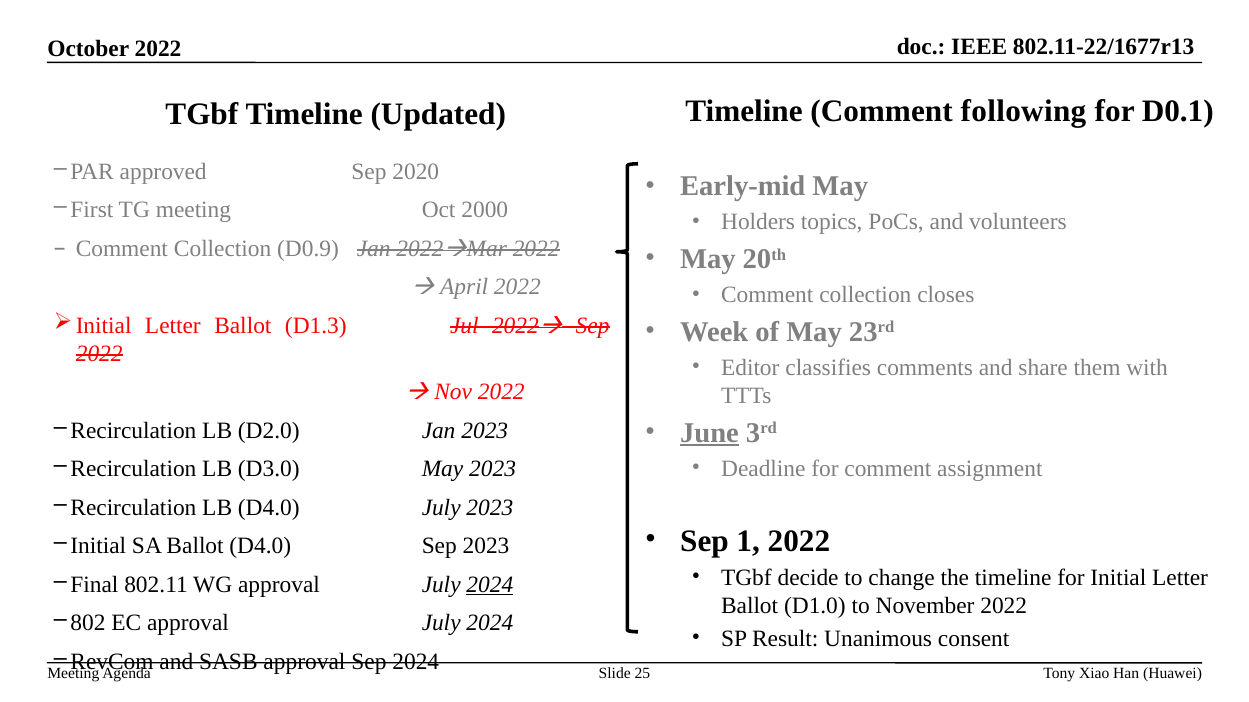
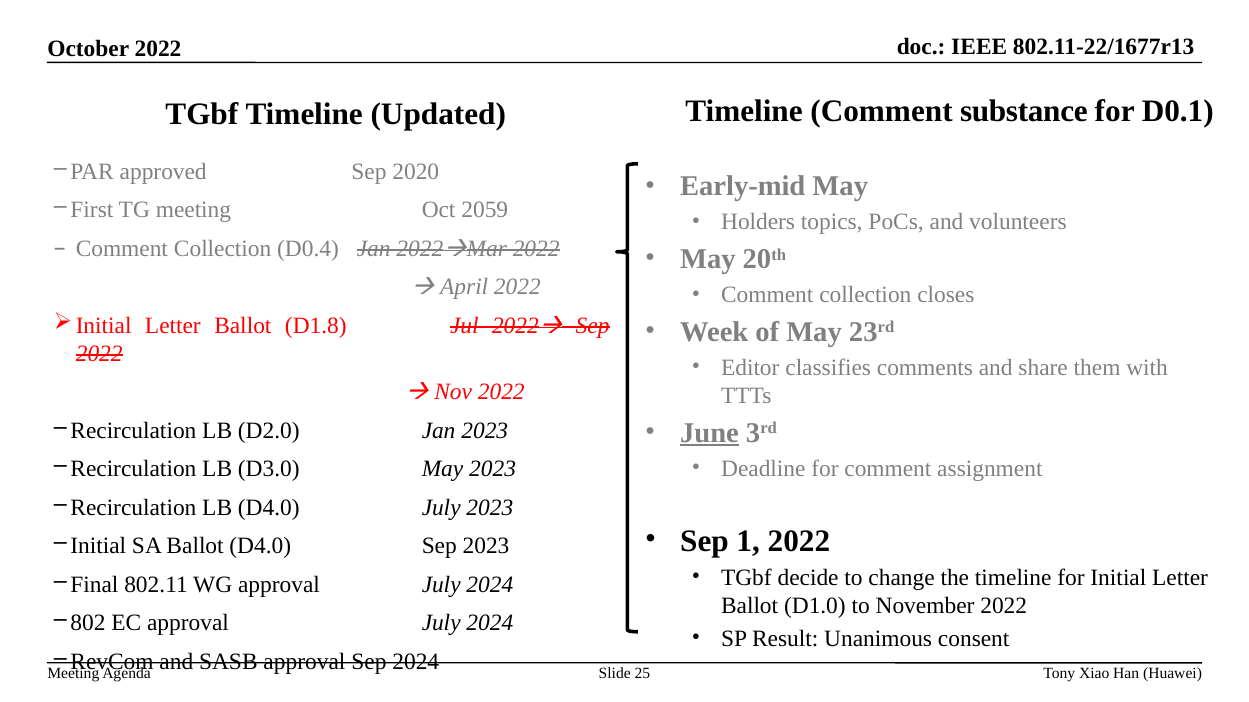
following: following -> substance
2000: 2000 -> 2059
D0.9: D0.9 -> D0.4
D1.3: D1.3 -> D1.8
2024 at (490, 585) underline: present -> none
